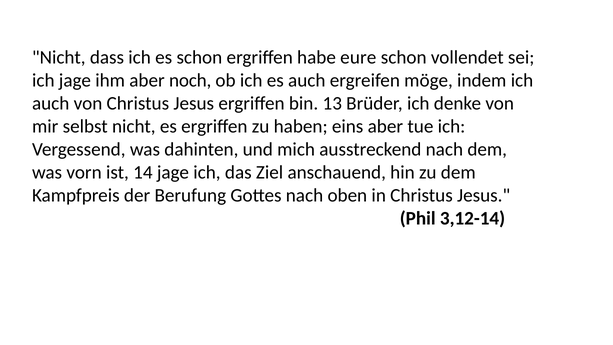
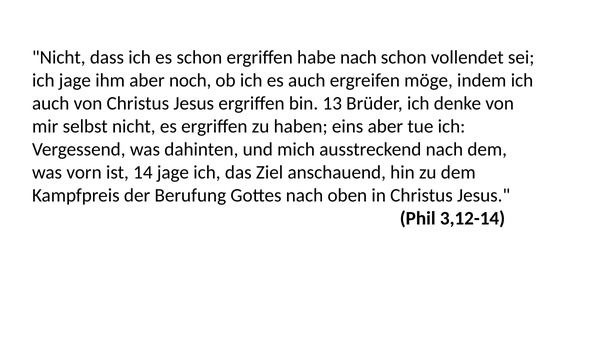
habe eure: eure -> nach
